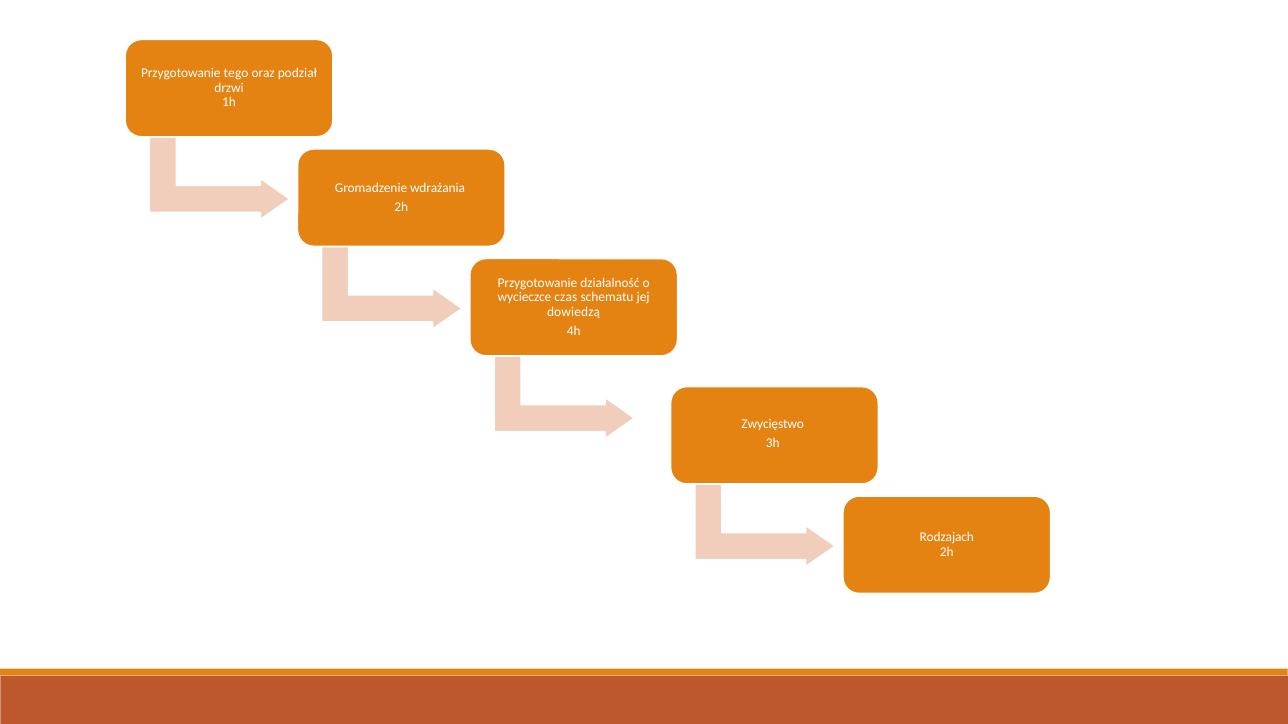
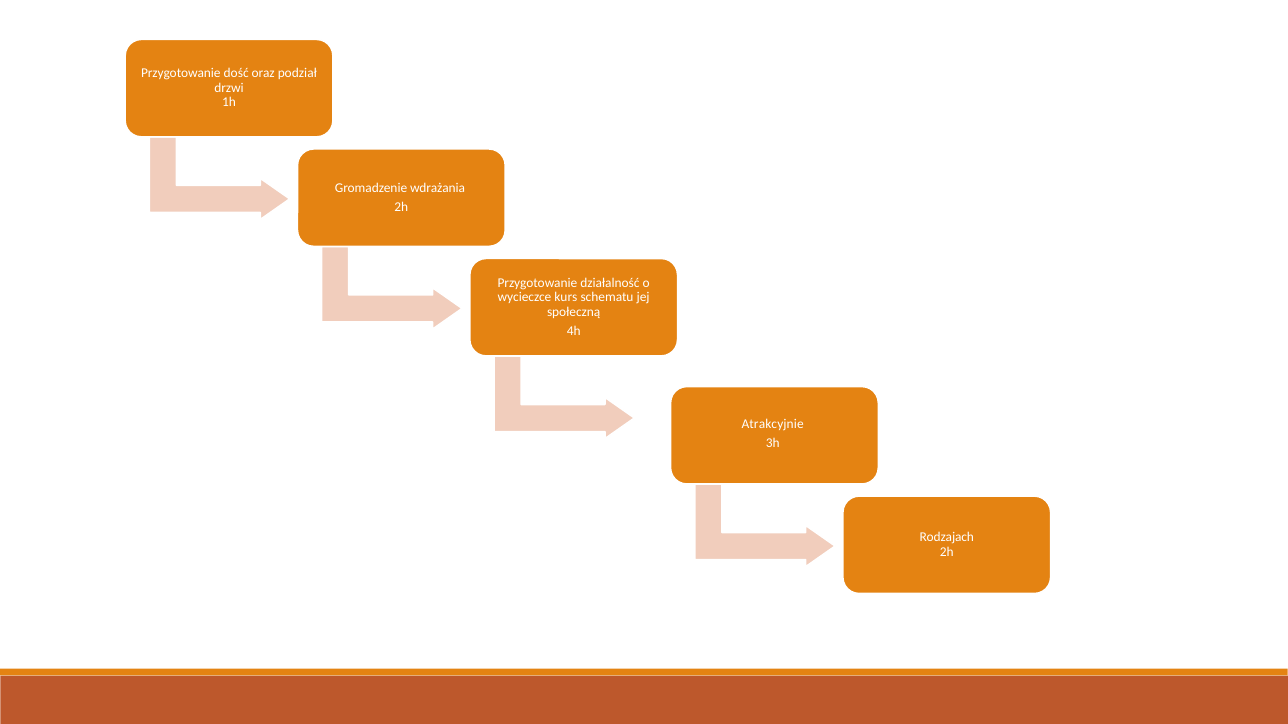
tego: tego -> dość
czas: czas -> kurs
dowiedzą: dowiedzą -> społeczną
Zwycięstwo: Zwycięstwo -> Atrakcyjnie
